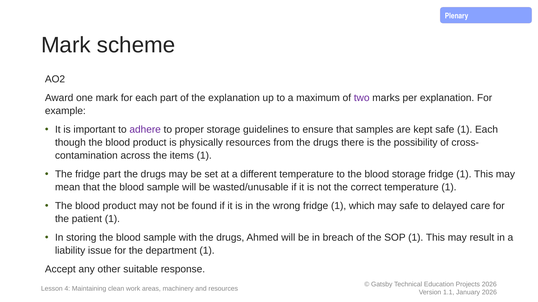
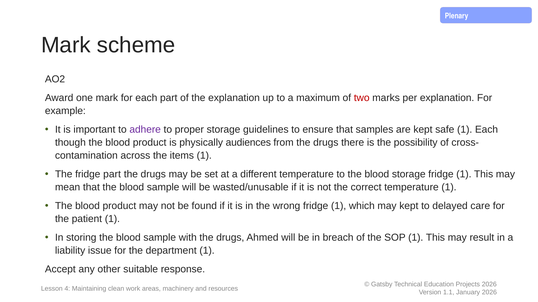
two colour: purple -> red
physically resources: resources -> audiences
may safe: safe -> kept
